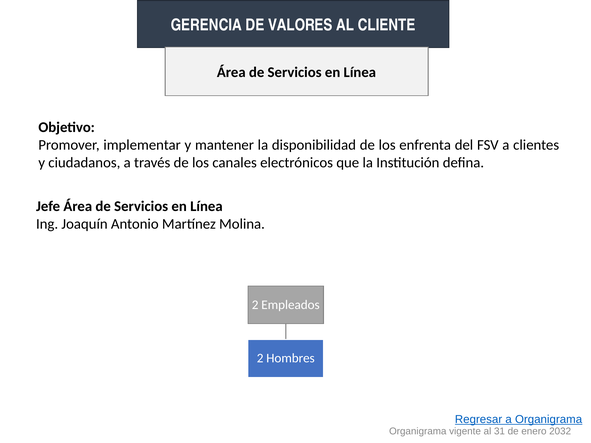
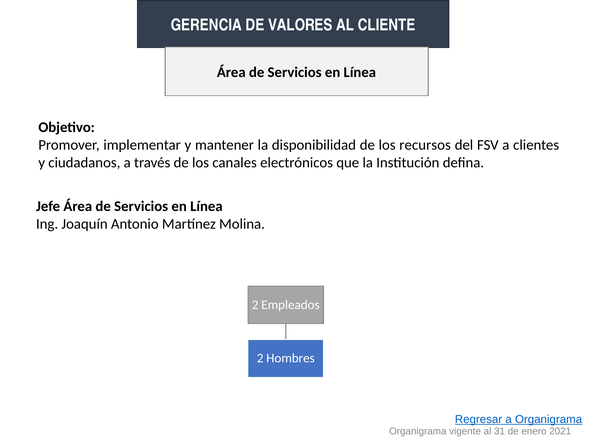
enfrenta: enfrenta -> recursos
2032: 2032 -> 2021
